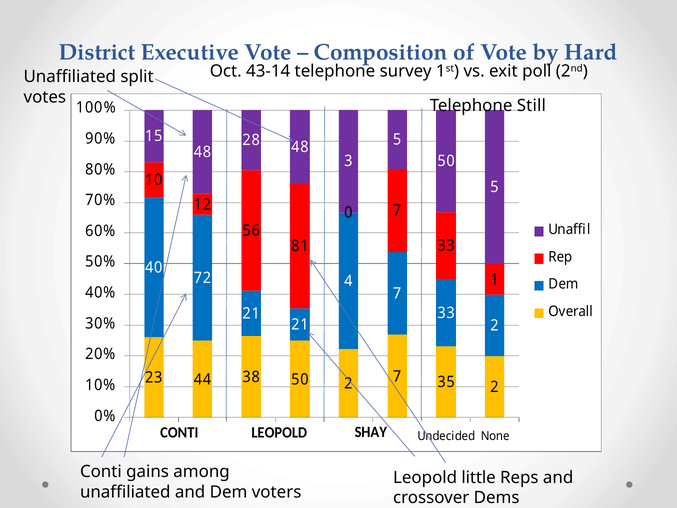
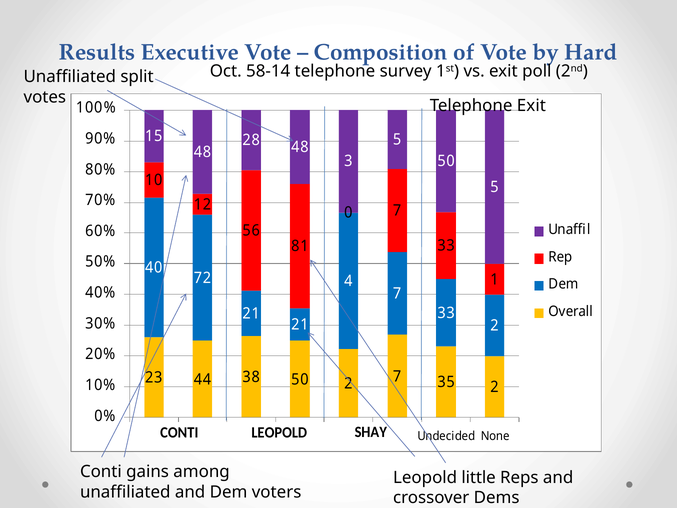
District: District -> Results
43-14: 43-14 -> 58-14
Telephone Still: Still -> Exit
